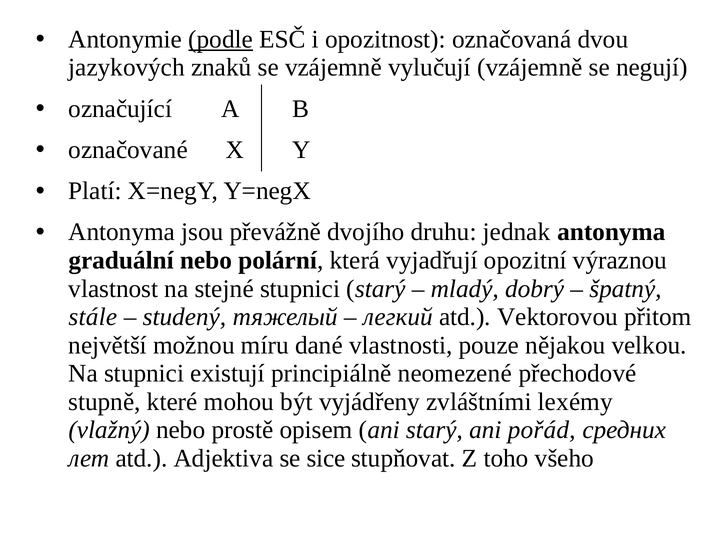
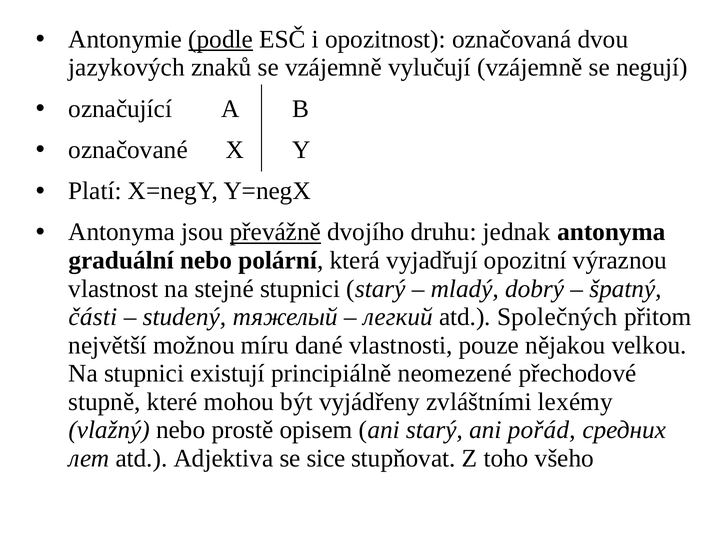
převážně underline: none -> present
stále: stále -> části
Vektorovou: Vektorovou -> Společných
